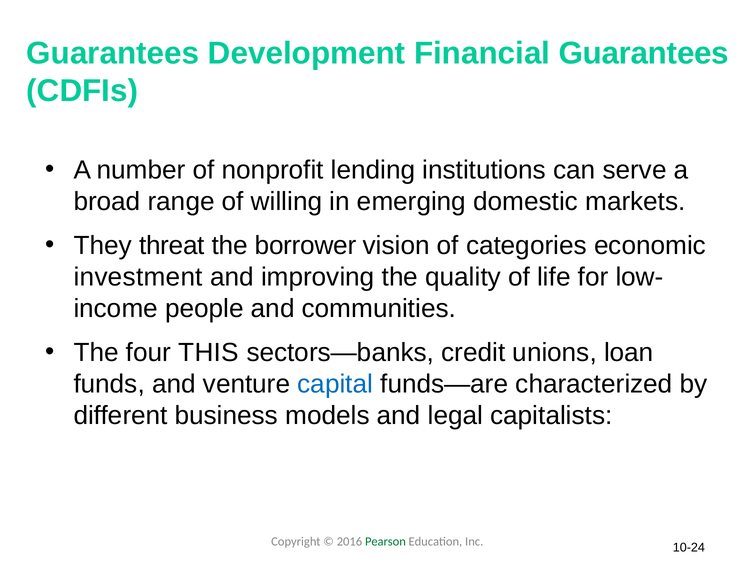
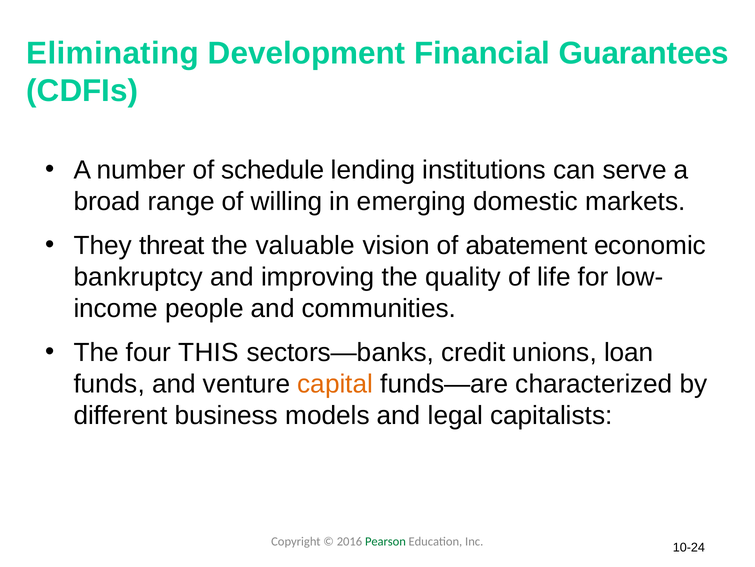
Guarantees at (113, 53): Guarantees -> Eliminating
nonprofit: nonprofit -> schedule
borrower: borrower -> valuable
categories: categories -> abatement
investment: investment -> bankruptcy
capital colour: blue -> orange
